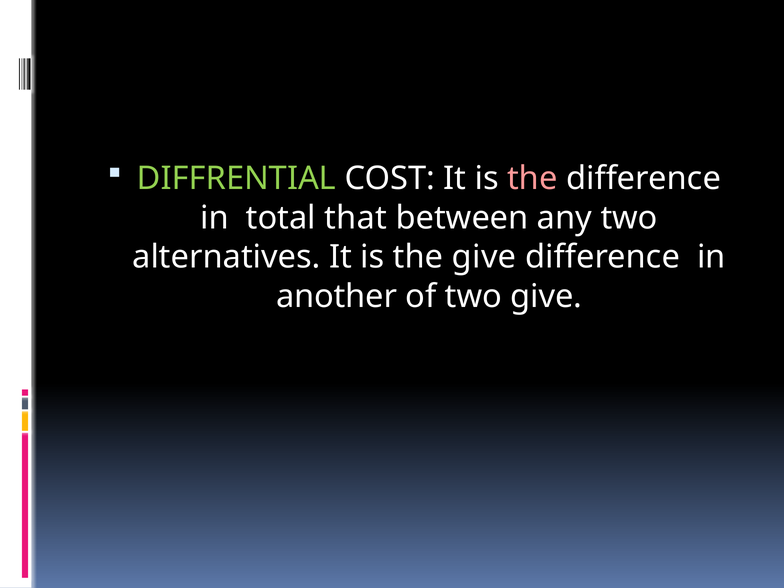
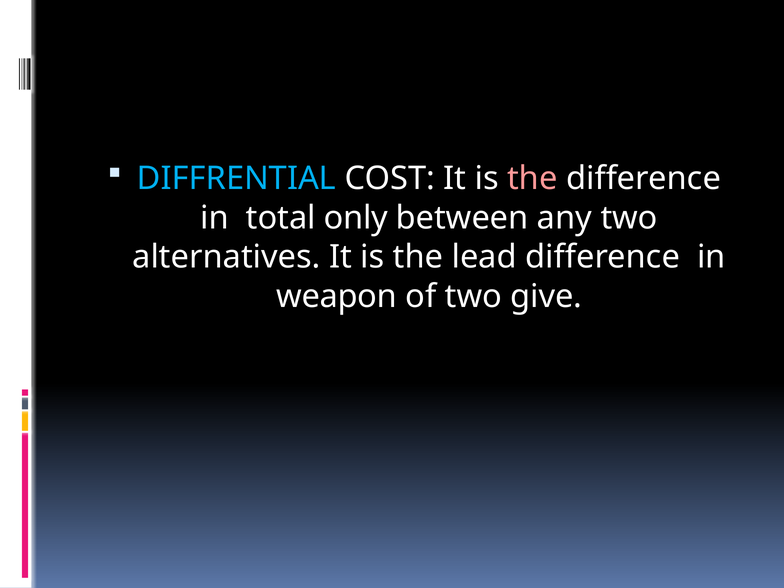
DIFFRENTIAL colour: light green -> light blue
that: that -> only
the give: give -> lead
another: another -> weapon
